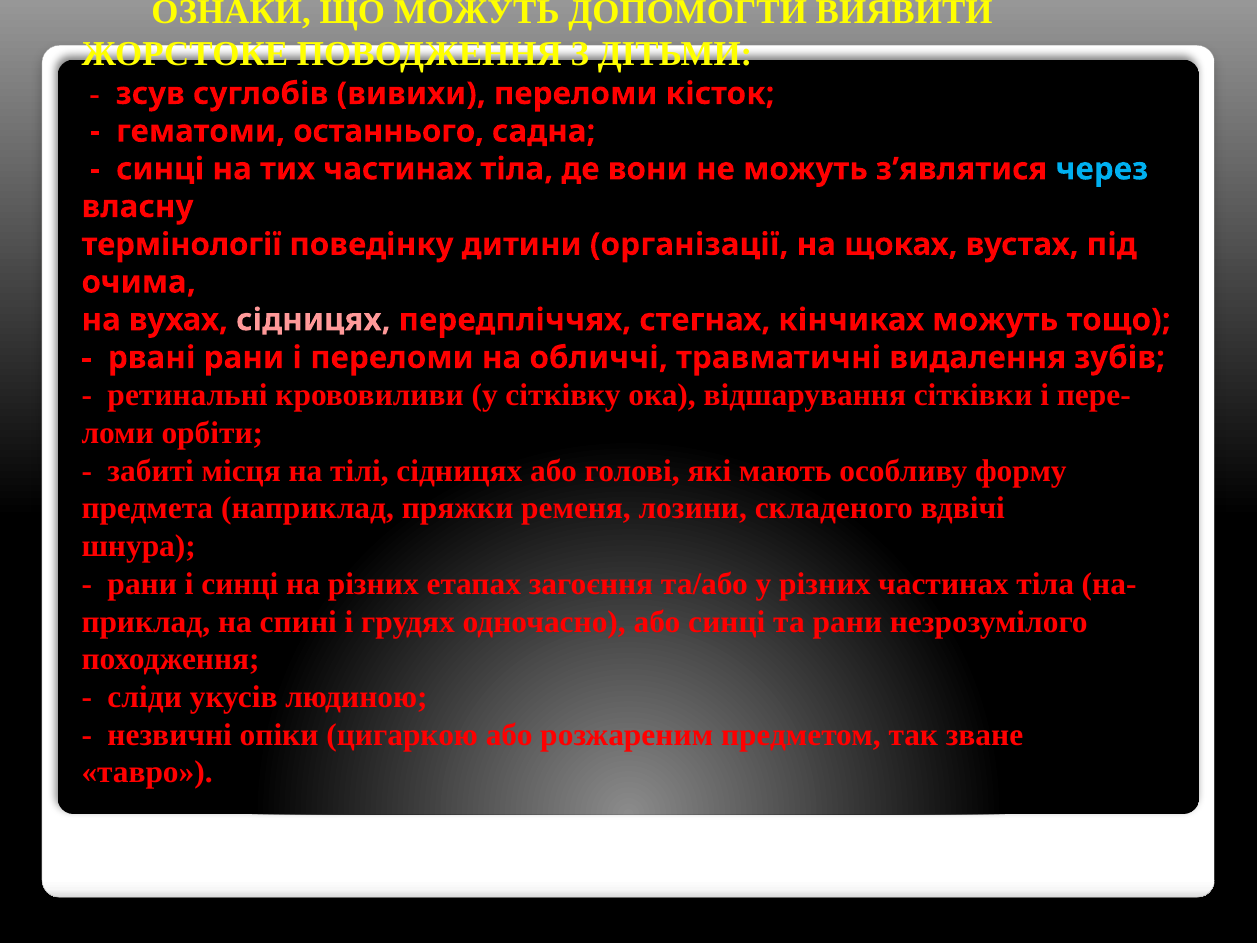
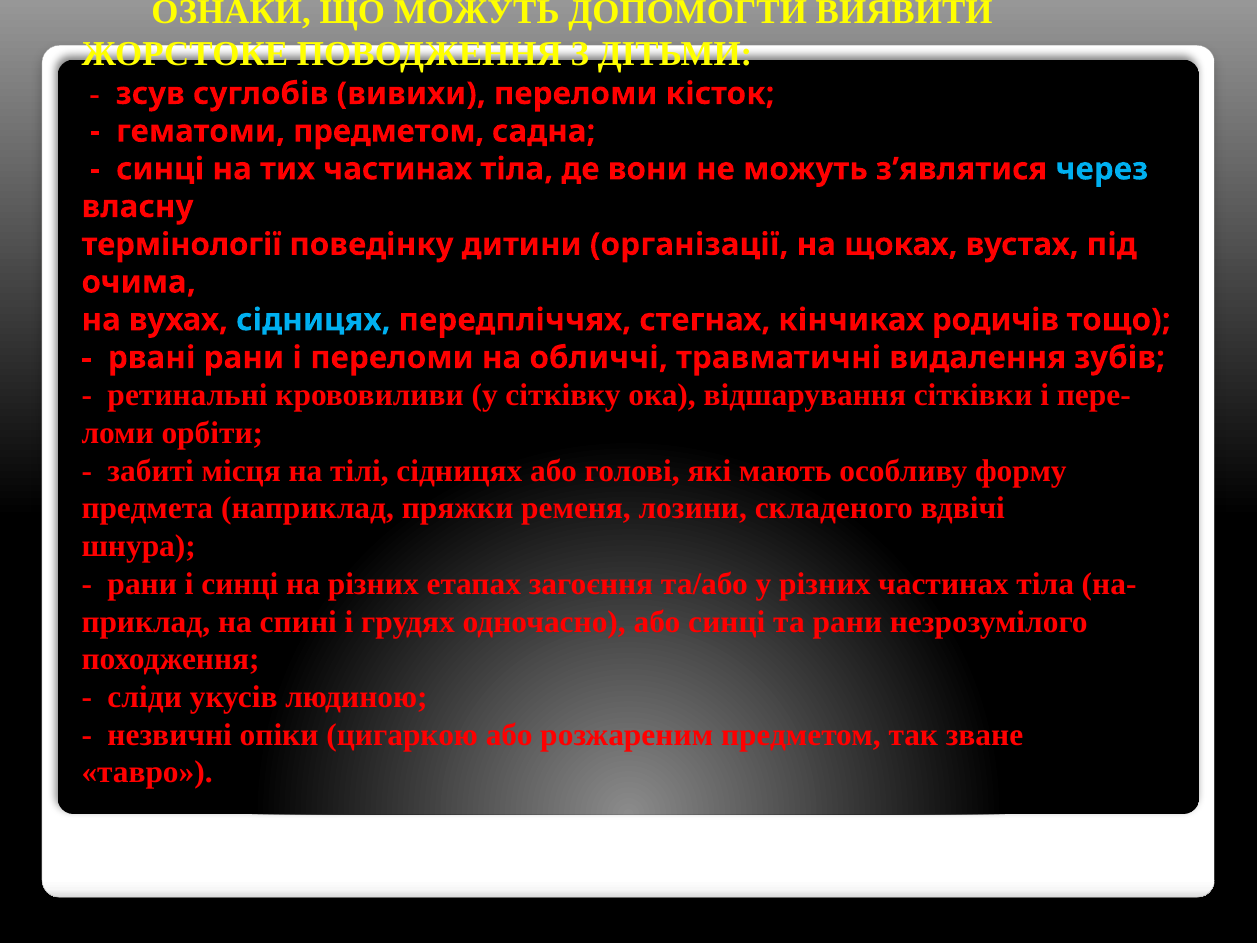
гематоми останнього: останнього -> предметом
сідницях colour: pink -> light blue
кінчиках можуть: можуть -> родичів
